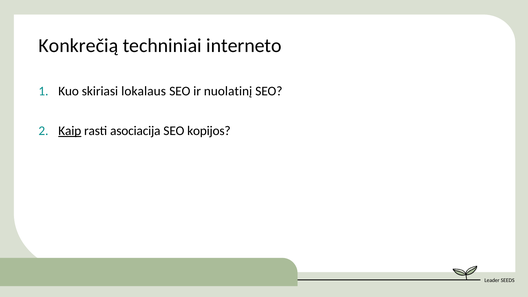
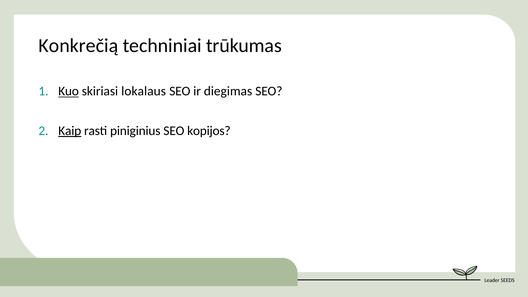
interneto: interneto -> trūkumas
Kuo underline: none -> present
nuolatinį: nuolatinį -> diegimas
asociacija: asociacija -> piniginius
